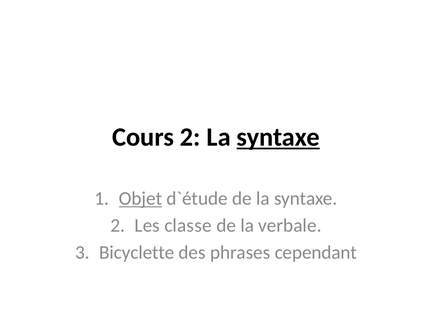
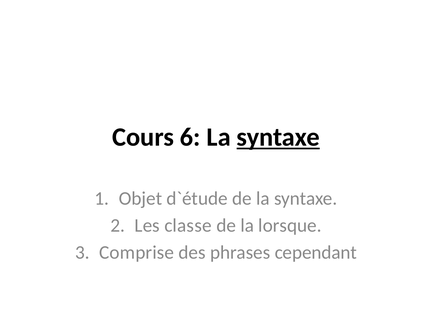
Cours 2: 2 -> 6
Objet underline: present -> none
verbale: verbale -> lorsque
Bicyclette: Bicyclette -> Comprise
